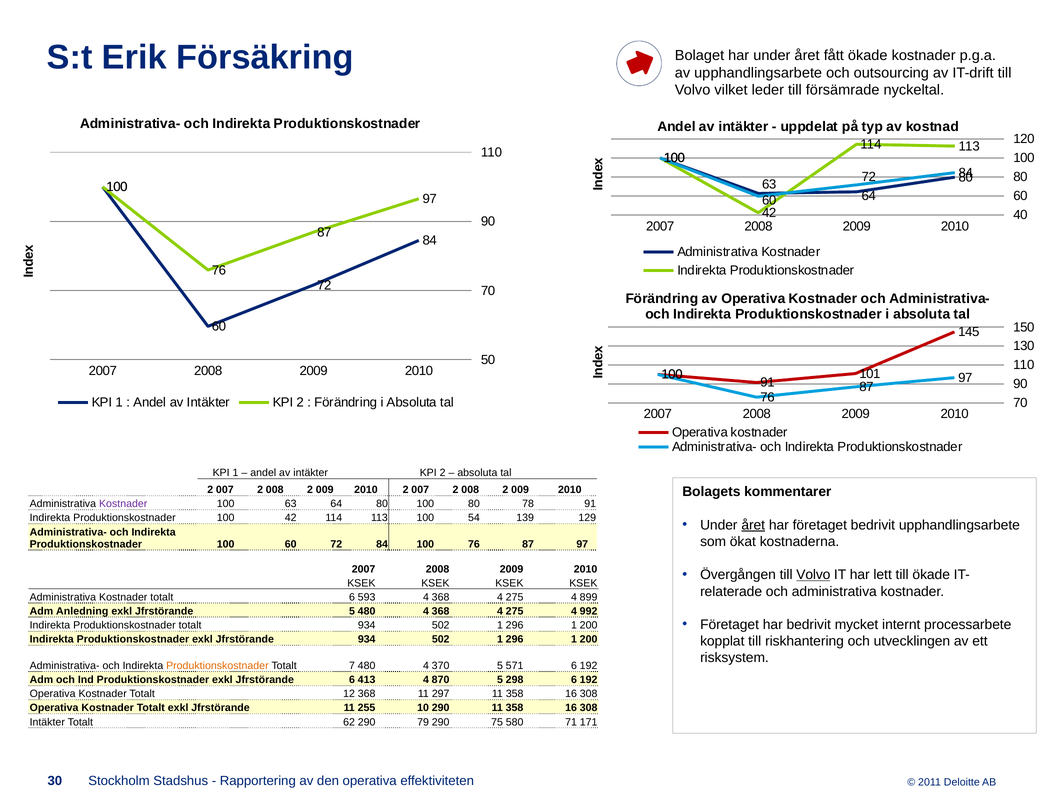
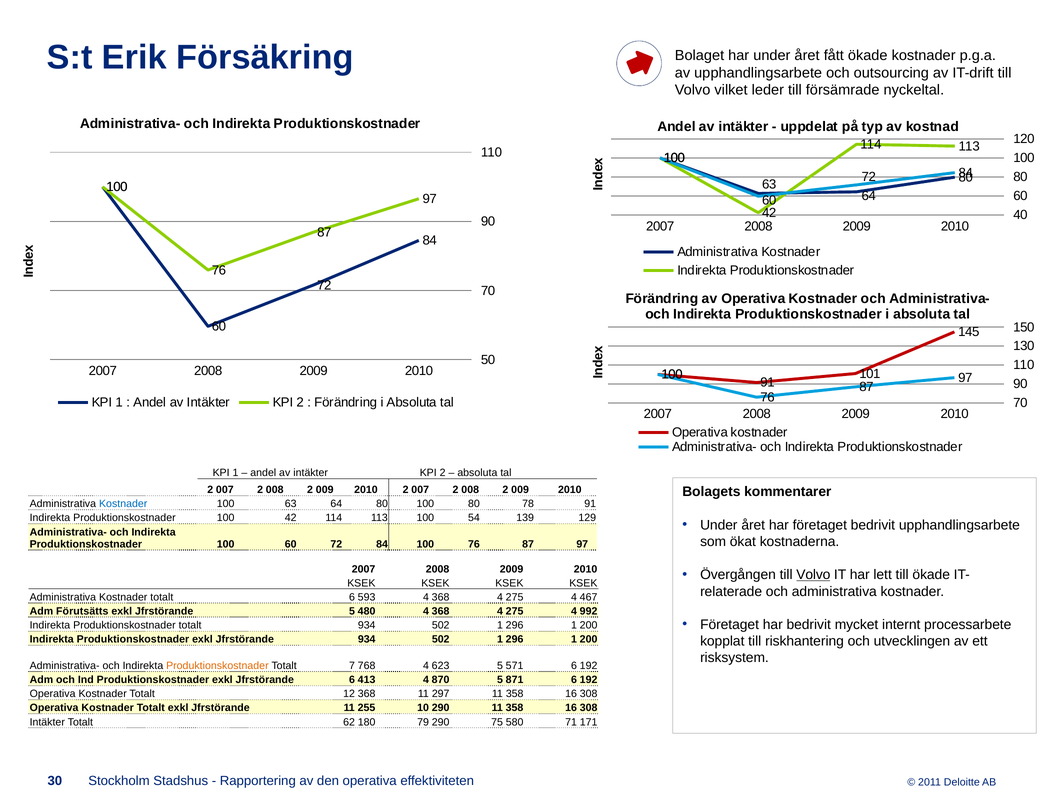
Kostnader at (123, 504) colour: purple -> blue
året at (753, 525) underline: present -> none
899: 899 -> 467
Anledning: Anledning -> Förutsätts
7 480: 480 -> 768
370: 370 -> 623
298: 298 -> 871
62 290: 290 -> 180
